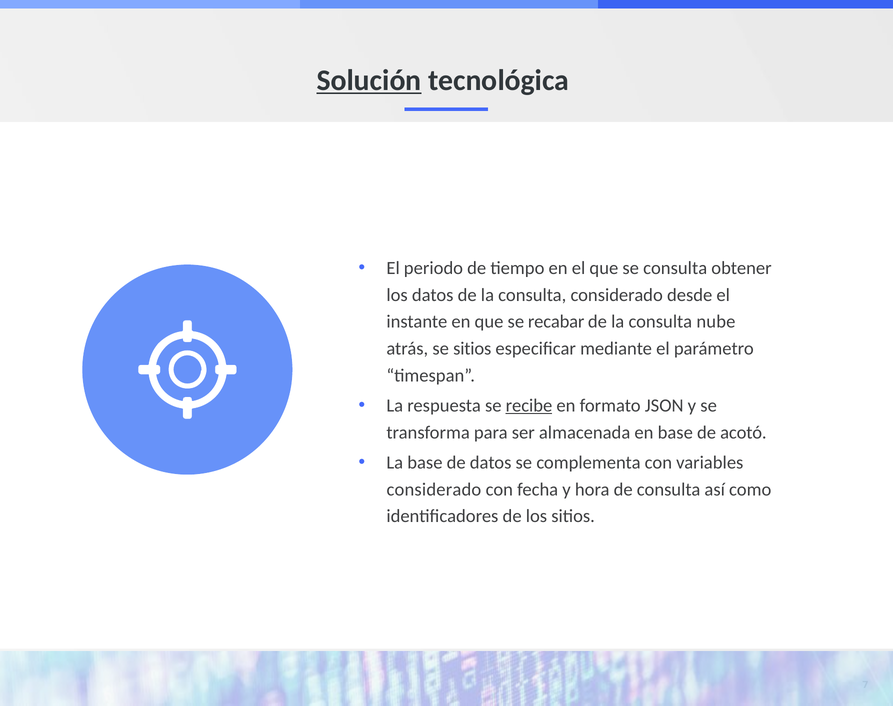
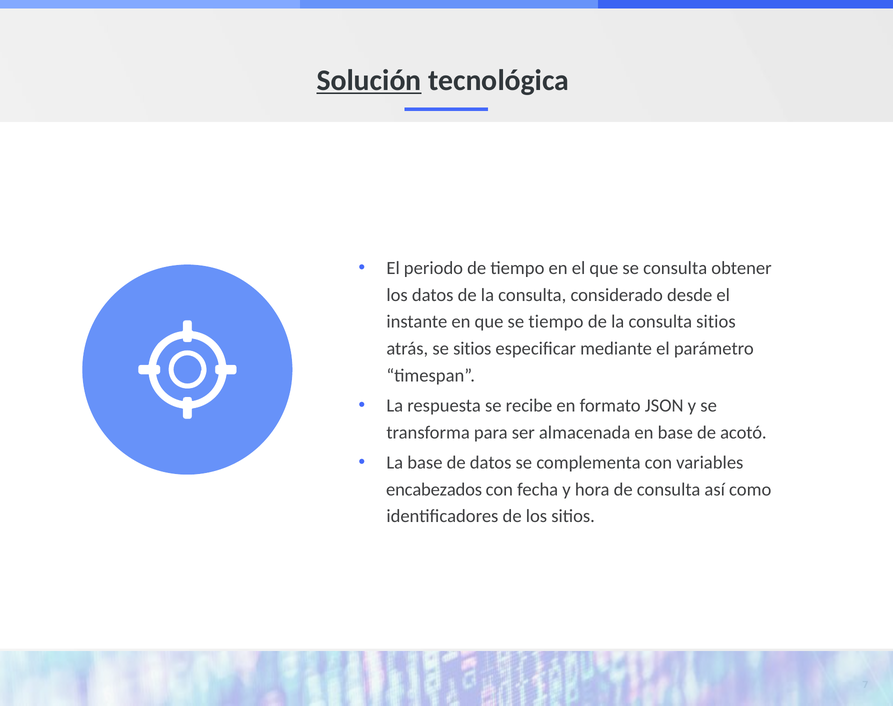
se recabar: recabar -> tiempo
consulta nube: nube -> sitios
recibe underline: present -> none
considerado at (434, 490): considerado -> encabezados
